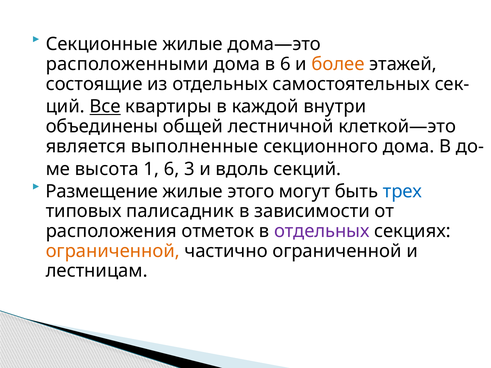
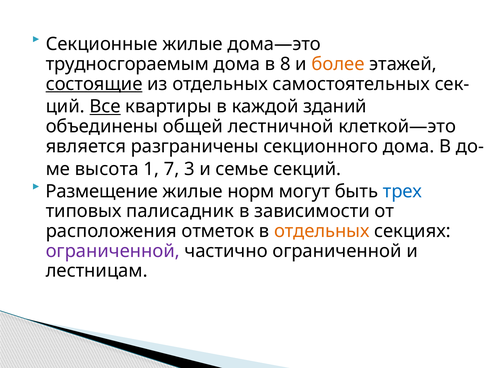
расположенными: расположенными -> трудносгораемым
в 6: 6 -> 8
состоящие underline: none -> present
внутри: внутри -> зданий
выполненные: выполненные -> разграничены
1 6: 6 -> 7
вдоль: вдоль -> семье
этого: этого -> норм
отдельных at (322, 231) colour: purple -> orange
ограниченной at (113, 251) colour: orange -> purple
